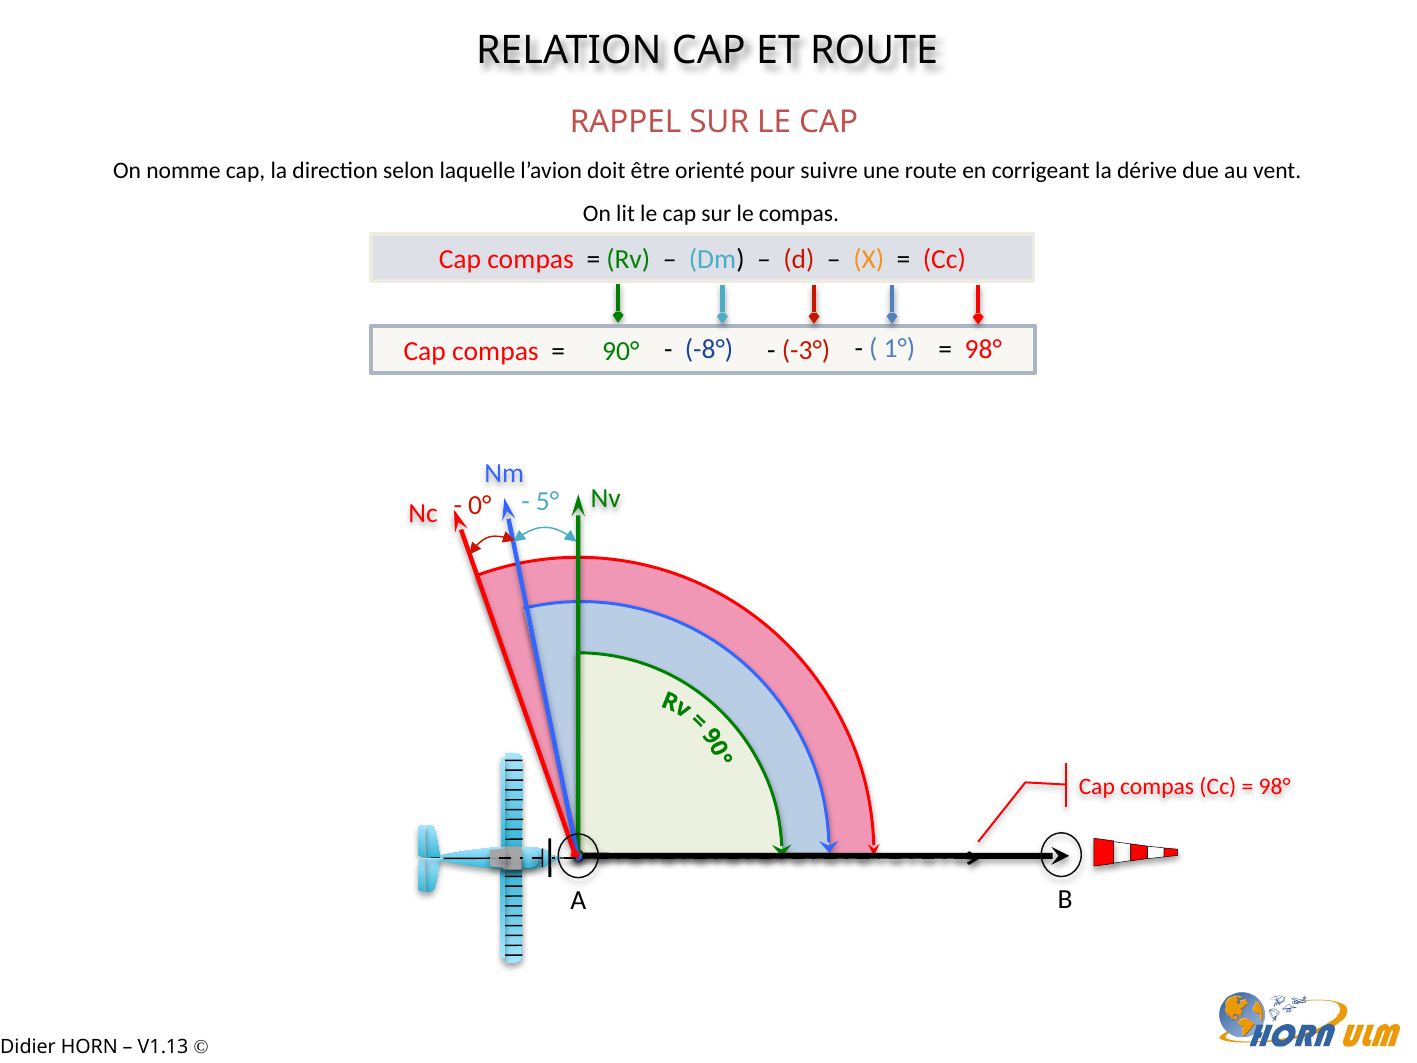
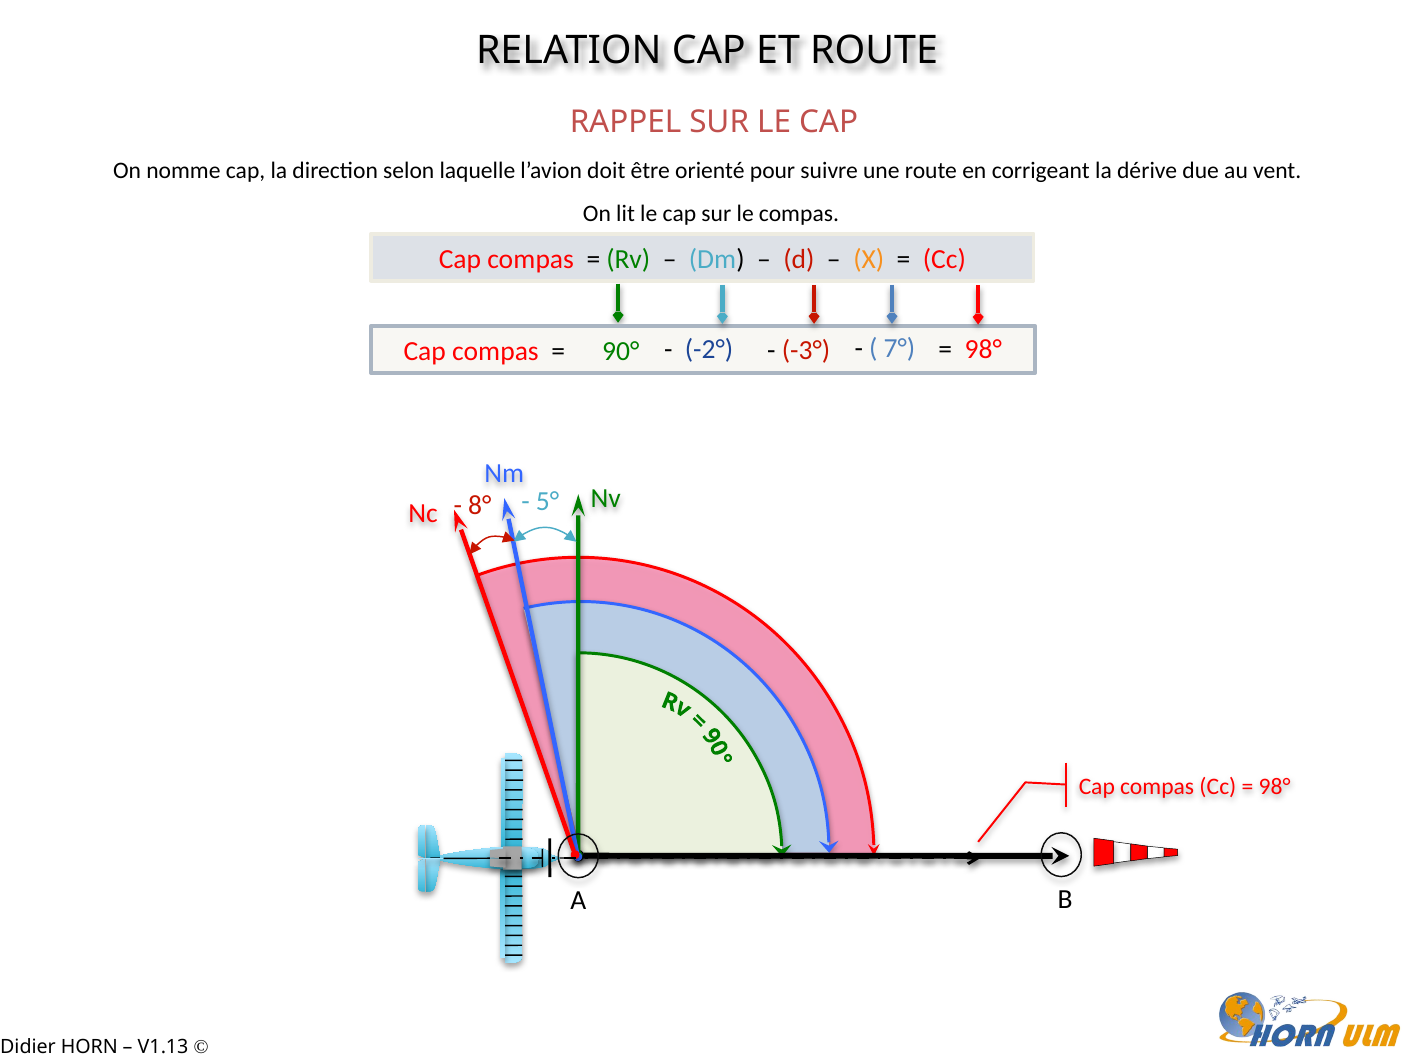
-8°: -8° -> -2°
1°: 1° -> 7°
0°: 0° -> 8°
